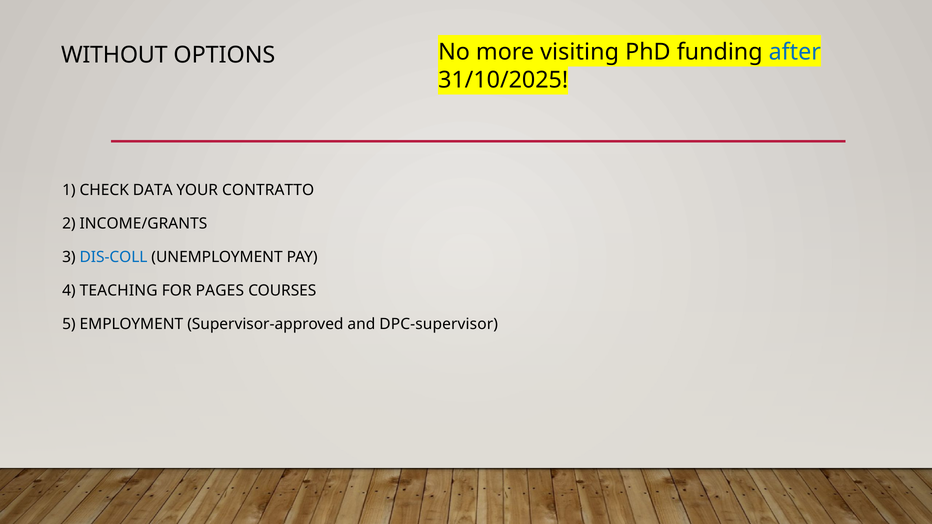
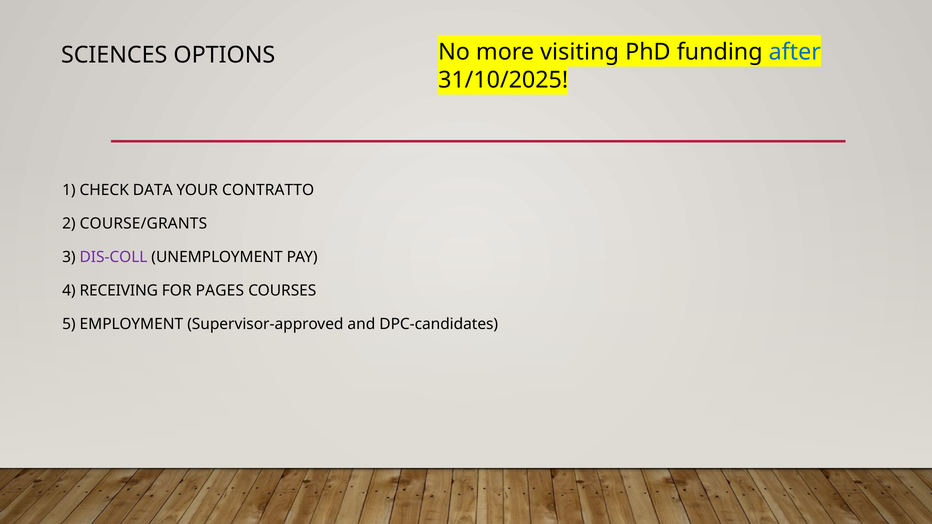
WITHOUT: WITHOUT -> SCIENCES
INCOME/GRANTS: INCOME/GRANTS -> COURSE/GRANTS
DIS-COLL colour: blue -> purple
TEACHING: TEACHING -> RECEIVING
DPC-supervisor: DPC-supervisor -> DPC-candidates
